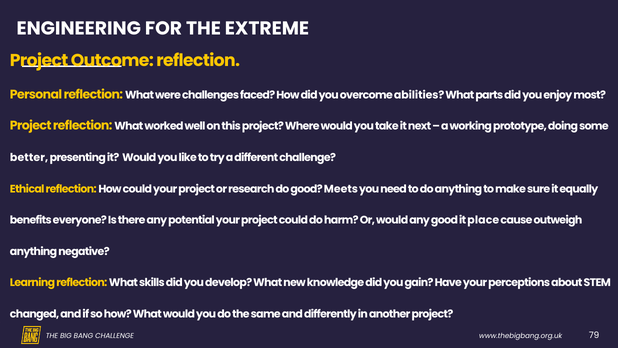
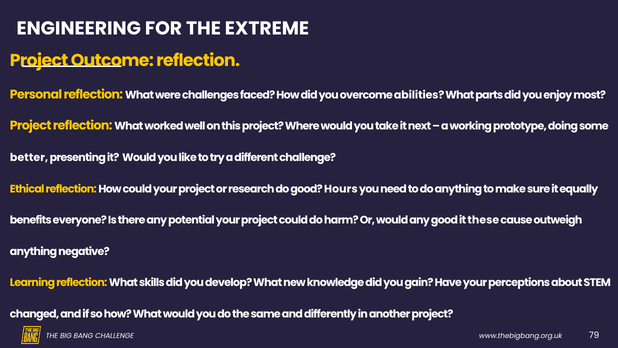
Meets: Meets -> Hours
place: place -> these
